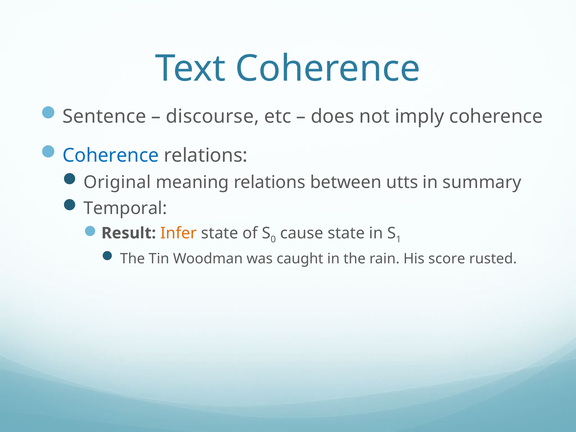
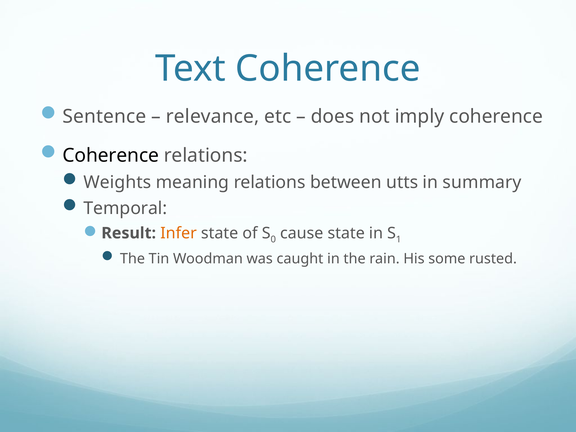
discourse: discourse -> relevance
Coherence at (111, 156) colour: blue -> black
Original: Original -> Weights
score: score -> some
